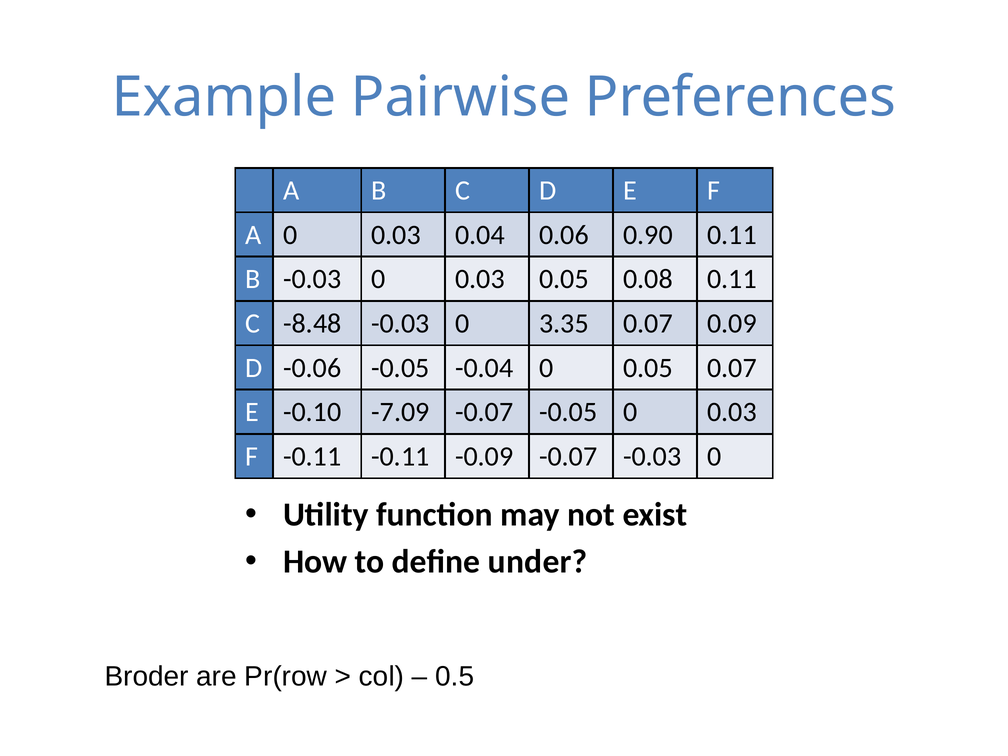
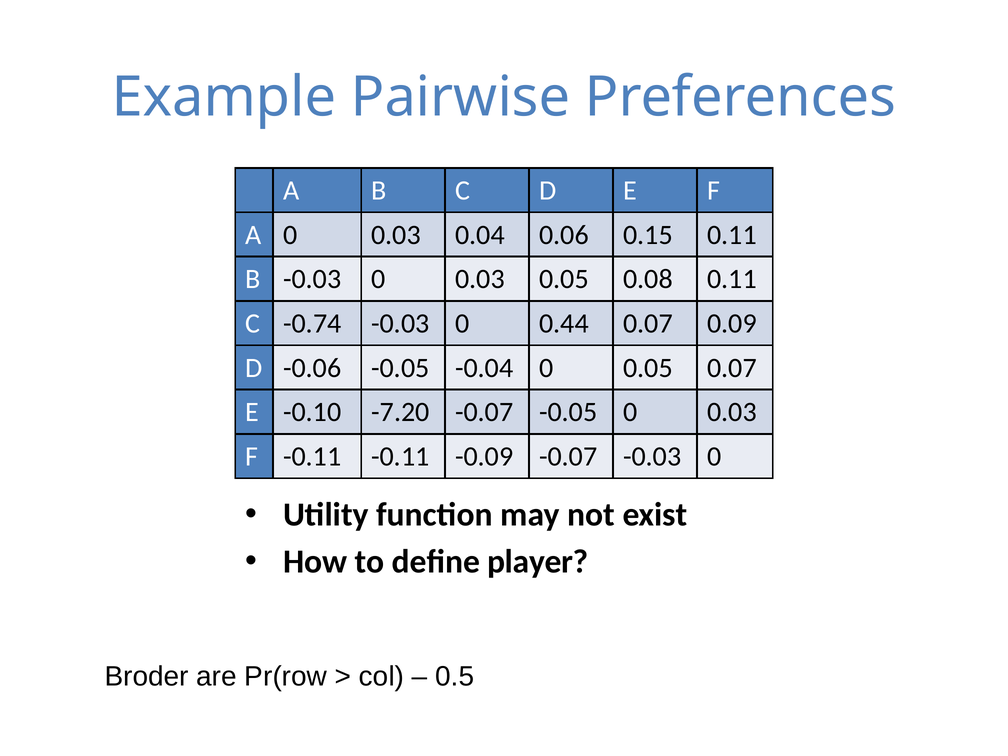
0.90: 0.90 -> 0.15
-8.48: -8.48 -> -0.74
3.35: 3.35 -> 0.44
-7.09: -7.09 -> -7.20
under: under -> player
